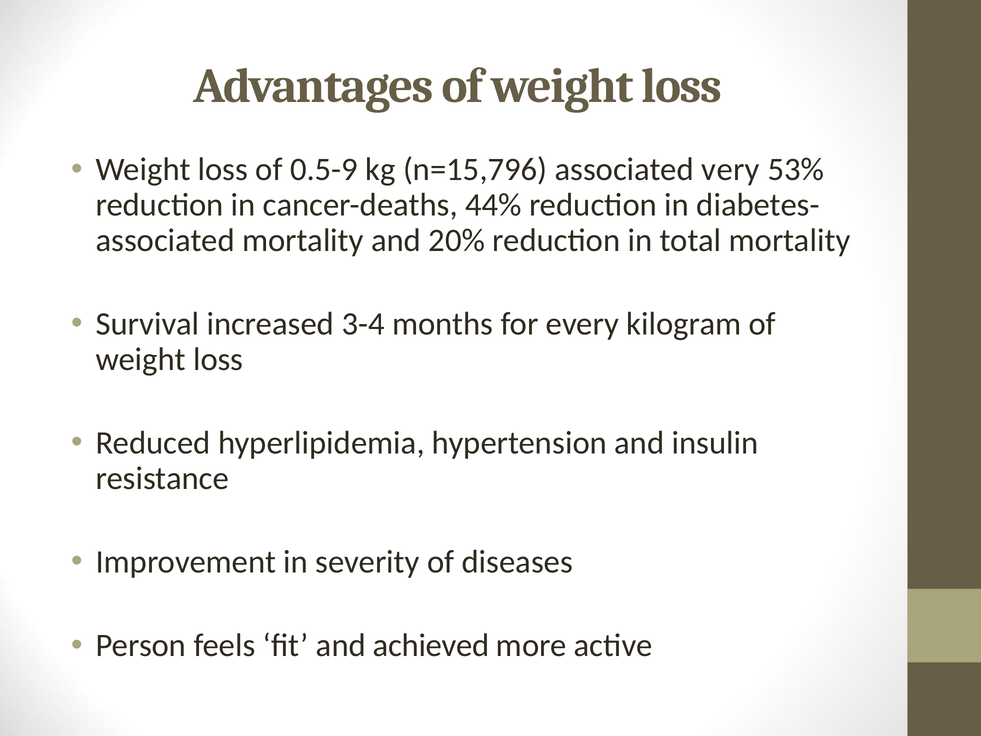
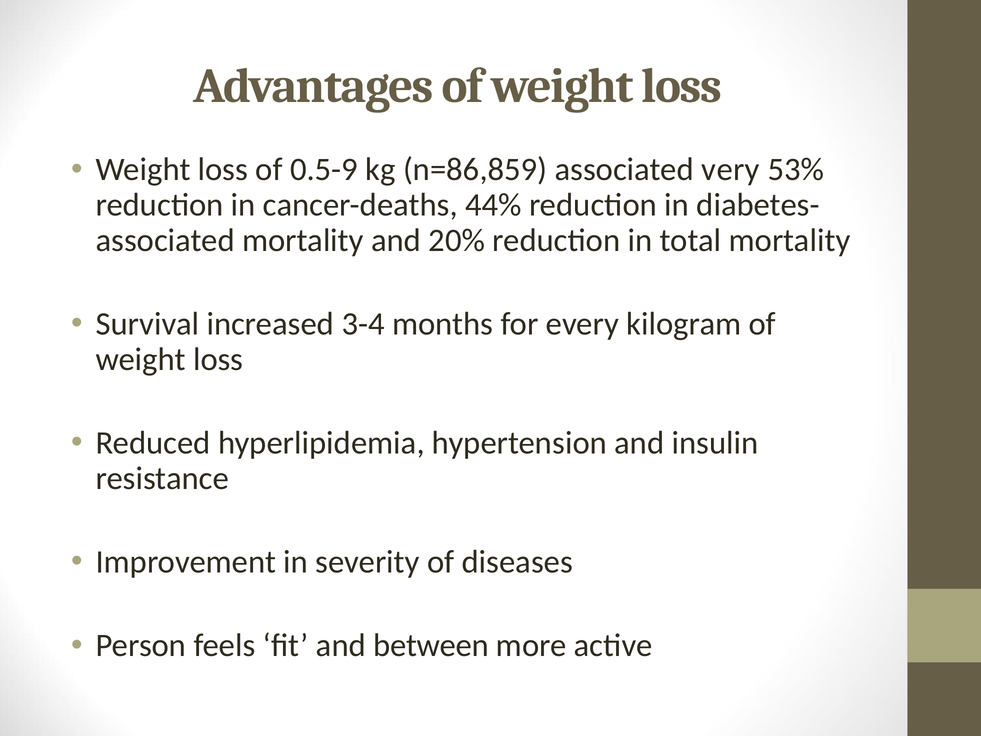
n=15,796: n=15,796 -> n=86,859
achieved: achieved -> between
